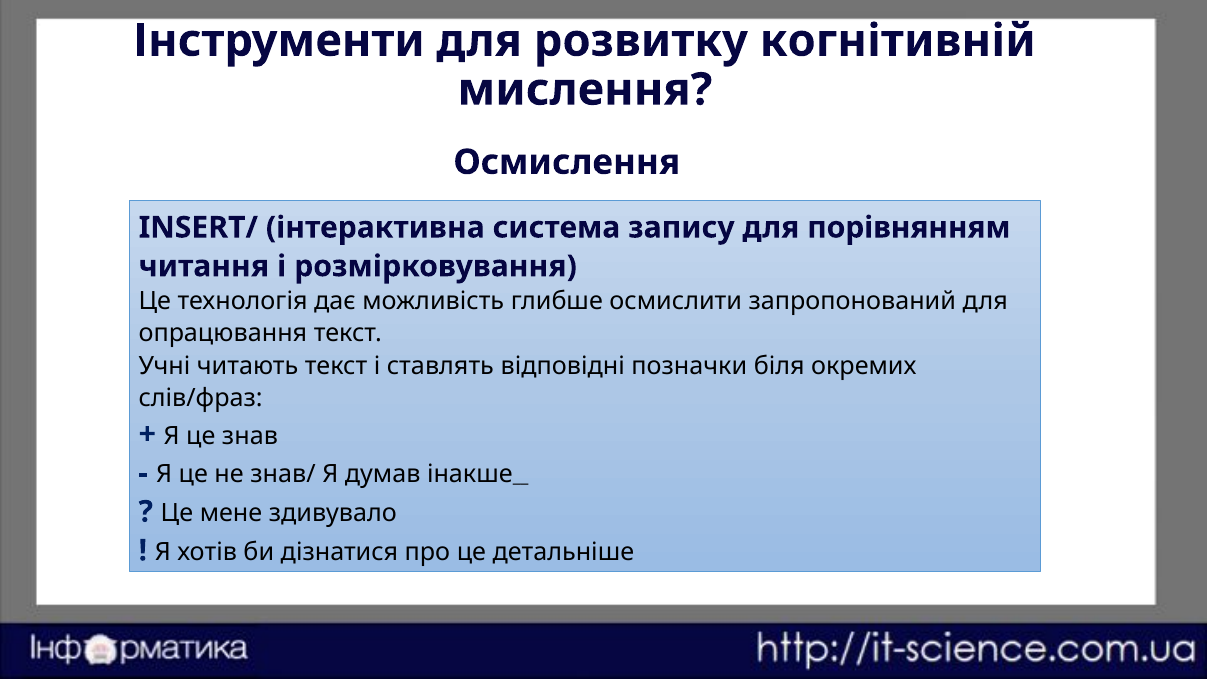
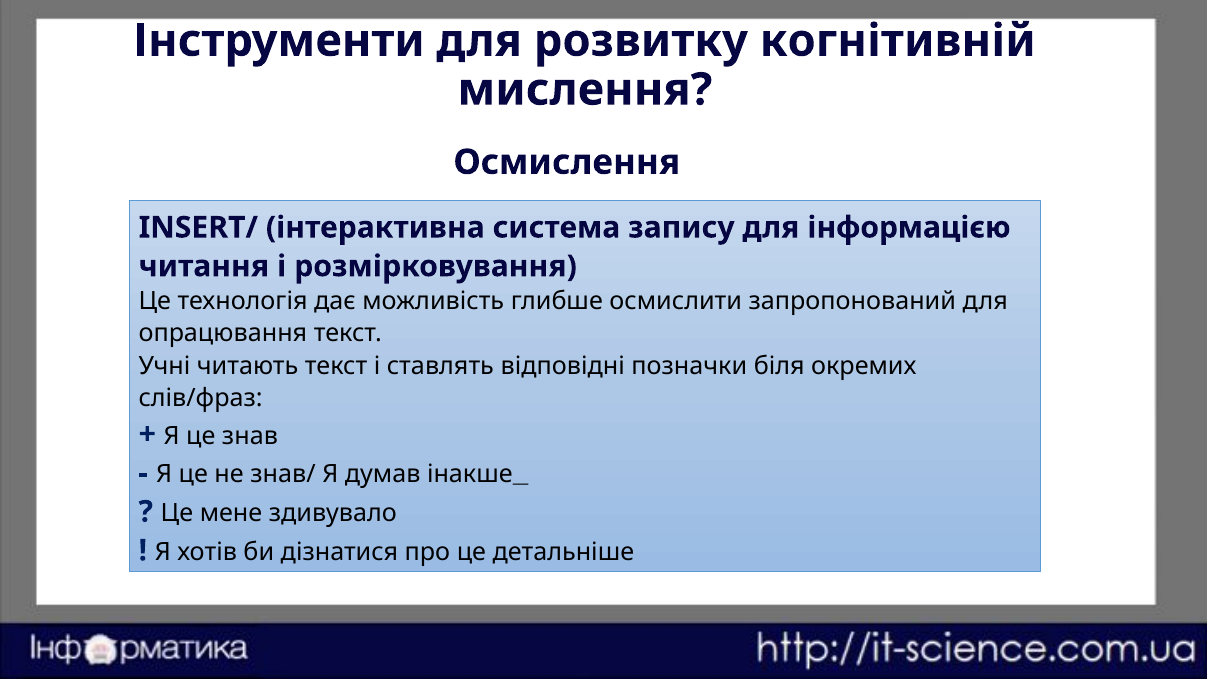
порівнянням: порівнянням -> інформацією
